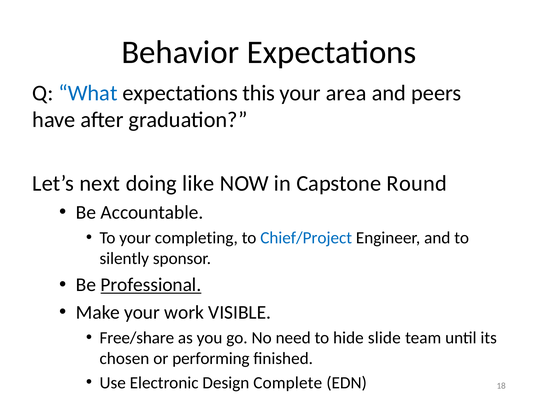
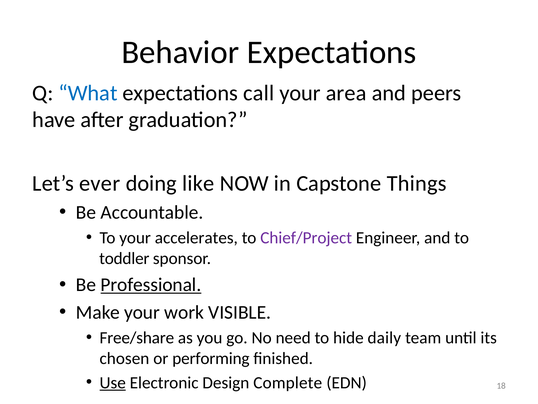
this: this -> call
next: next -> ever
Round: Round -> Things
completing: completing -> accelerates
Chief/Project colour: blue -> purple
silently: silently -> toddler
slide: slide -> daily
Use underline: none -> present
